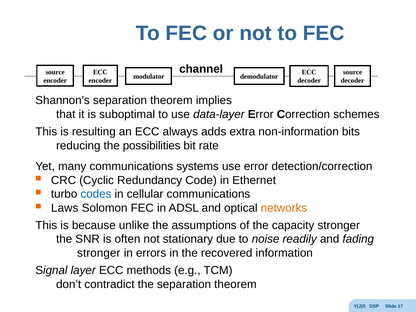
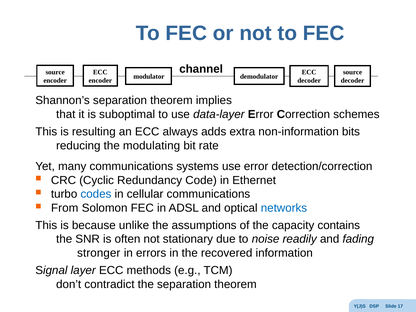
possibilities: possibilities -> modulating
Laws: Laws -> From
networks colour: orange -> blue
capacity stronger: stronger -> contains
